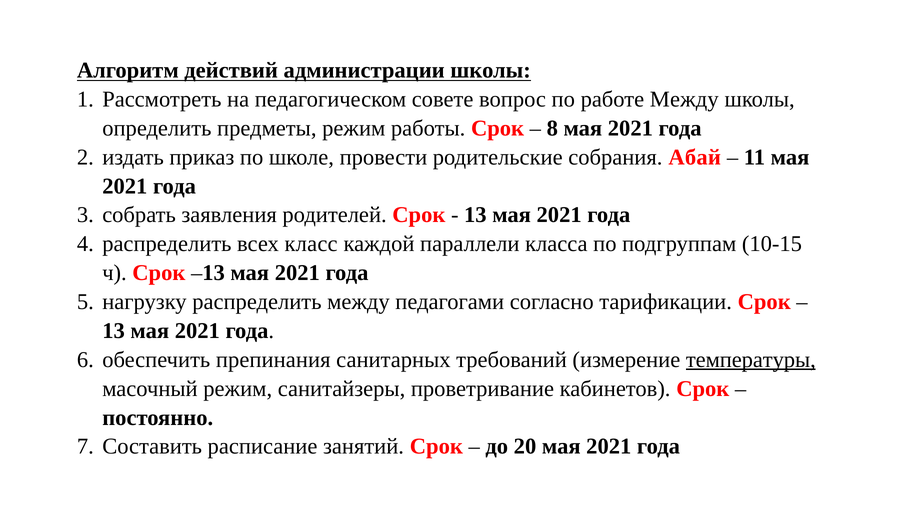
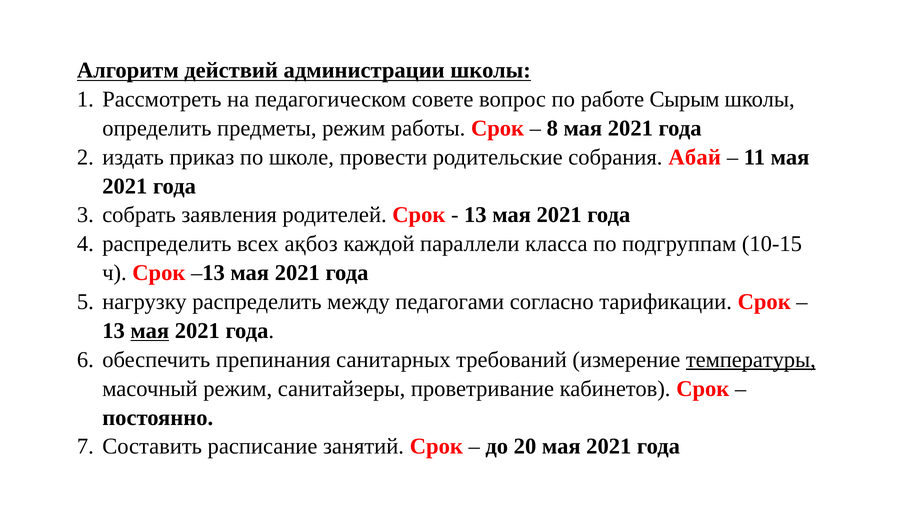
работе Между: Между -> Сырым
класс: класс -> ақбоз
мая at (150, 331) underline: none -> present
